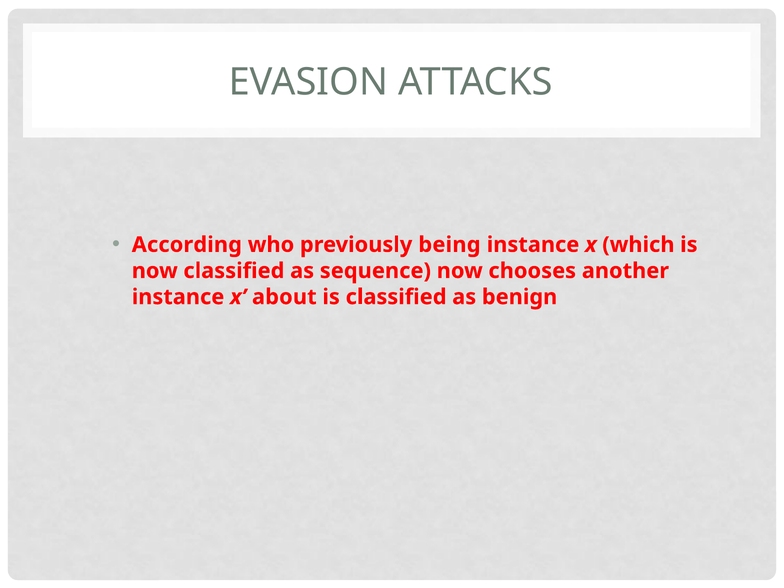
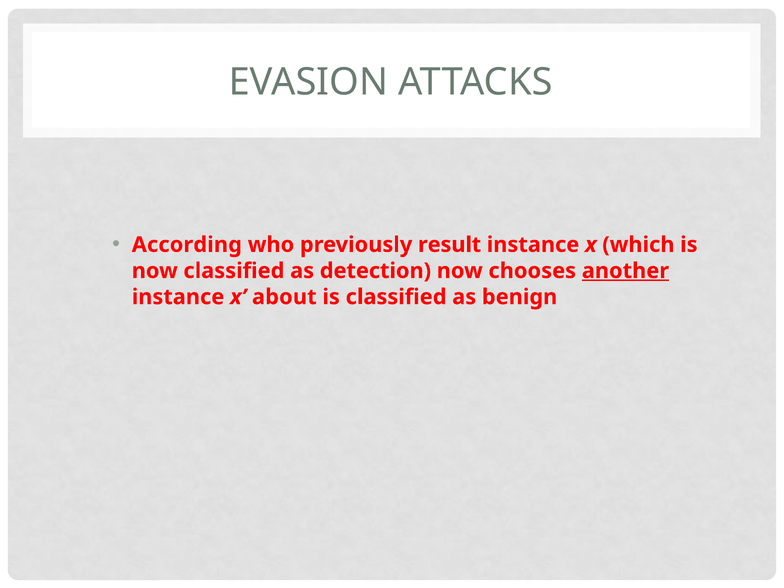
being: being -> result
sequence: sequence -> detection
another underline: none -> present
